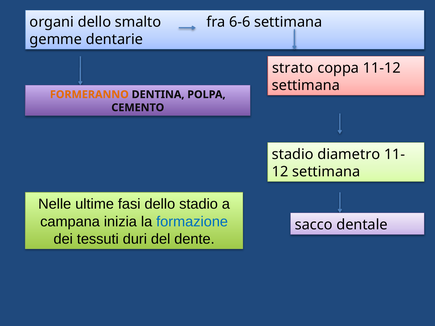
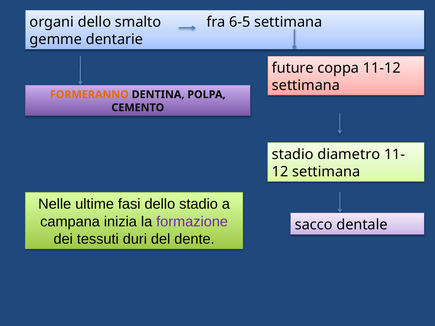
6-6: 6-6 -> 6-5
strato: strato -> future
formazione colour: blue -> purple
